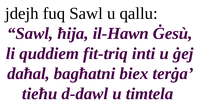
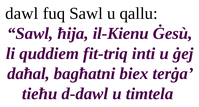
jdejh: jdejh -> dawl
il-Hawn: il-Hawn -> il-Kienu
